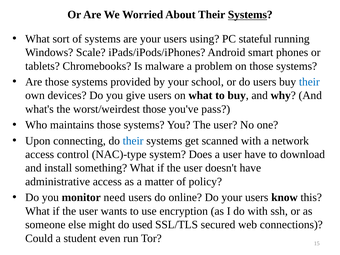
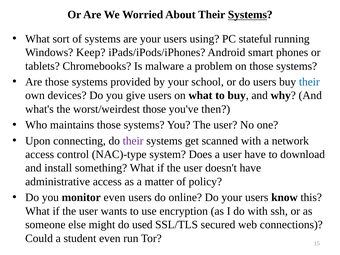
Scale: Scale -> Keep
pass: pass -> then
their at (133, 141) colour: blue -> purple
monitor need: need -> even
